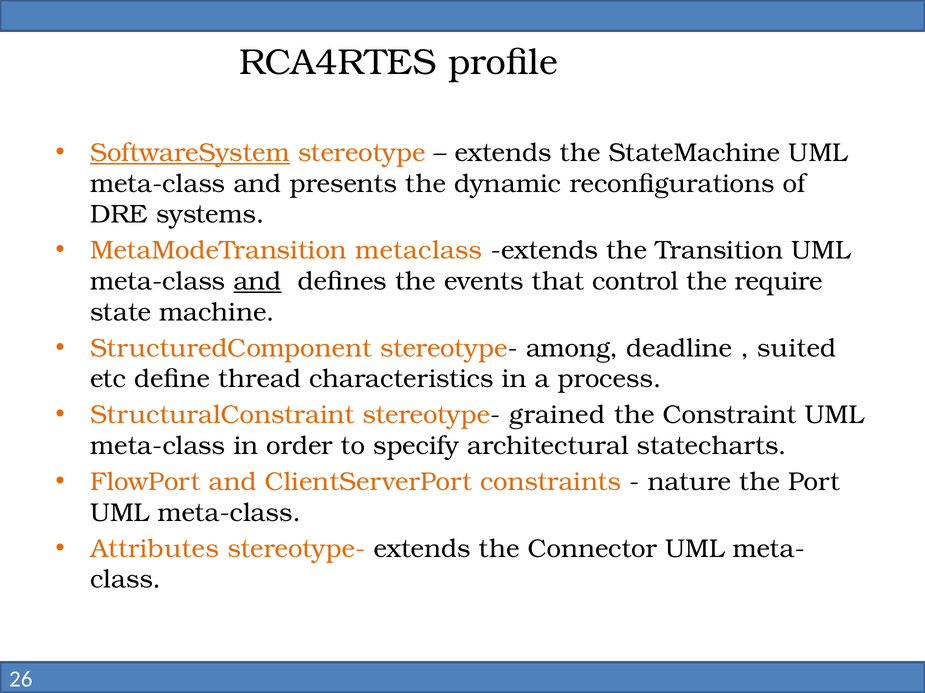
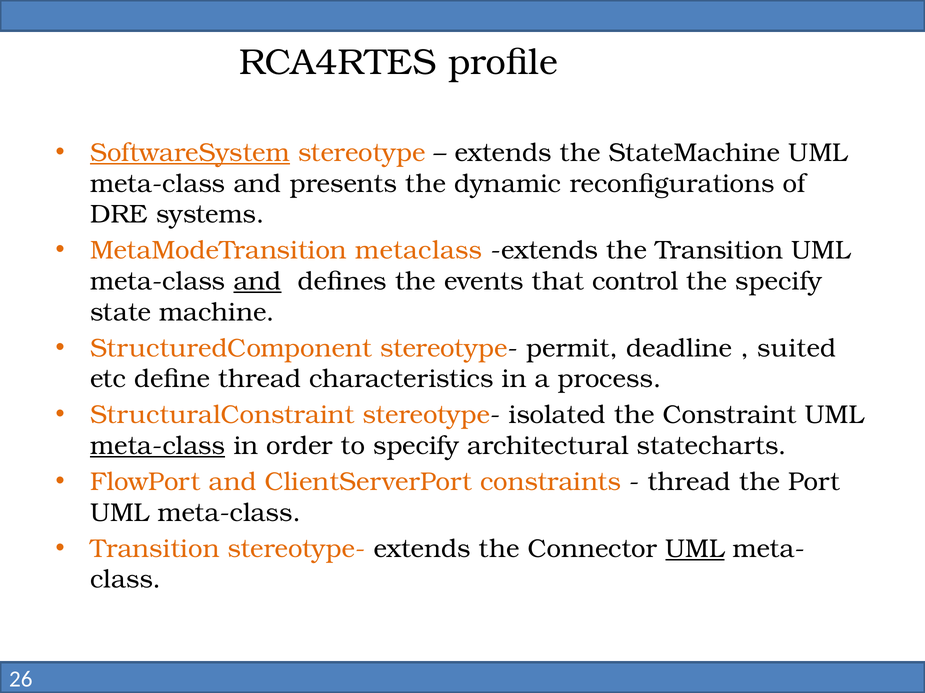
the require: require -> specify
among: among -> permit
grained: grained -> isolated
meta-class at (158, 446) underline: none -> present
nature at (689, 482): nature -> thread
Attributes at (155, 549): Attributes -> Transition
UML at (695, 549) underline: none -> present
